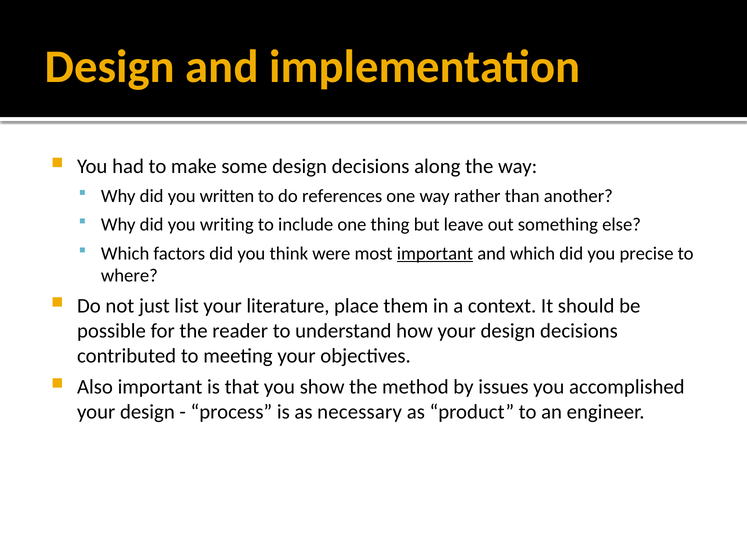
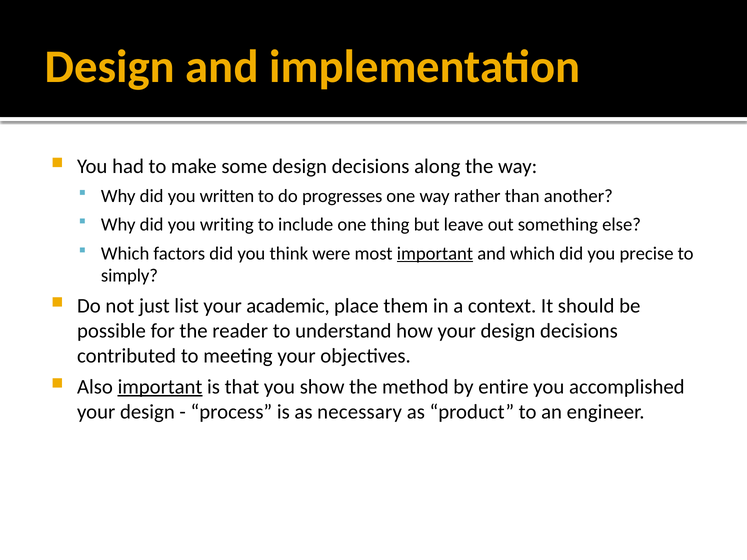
references: references -> progresses
where: where -> simply
literature: literature -> academic
important at (160, 387) underline: none -> present
issues: issues -> entire
